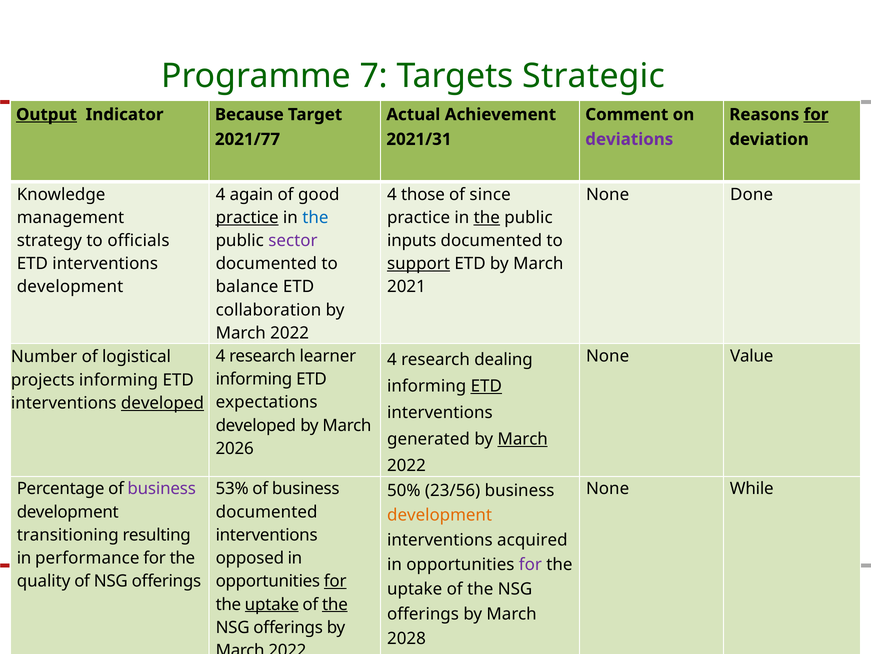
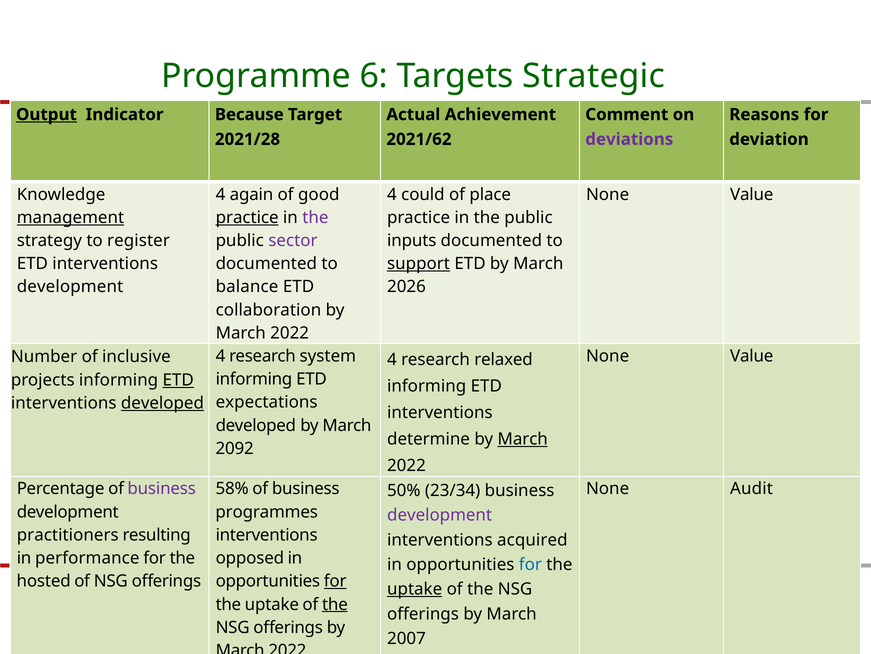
7: 7 -> 6
for at (816, 114) underline: present -> none
2021/77: 2021/77 -> 2021/28
2021/31: 2021/31 -> 2021/62
those: those -> could
since: since -> place
Done at (752, 194): Done -> Value
management underline: none -> present
the at (315, 217) colour: blue -> purple
the at (487, 217) underline: present -> none
officials: officials -> register
2021: 2021 -> 2026
learner: learner -> system
logistical: logistical -> inclusive
dealing: dealing -> relaxed
ETD at (178, 380) underline: none -> present
ETD at (486, 386) underline: present -> none
generated: generated -> determine
2026: 2026 -> 2092
53%: 53% -> 58%
While: While -> Audit
23/56: 23/56 -> 23/34
documented at (267, 511): documented -> programmes
development at (440, 515) colour: orange -> purple
transitioning: transitioning -> practitioners
for at (530, 564) colour: purple -> blue
quality: quality -> hosted
uptake at (415, 589) underline: none -> present
uptake at (272, 604) underline: present -> none
2028: 2028 -> 2007
